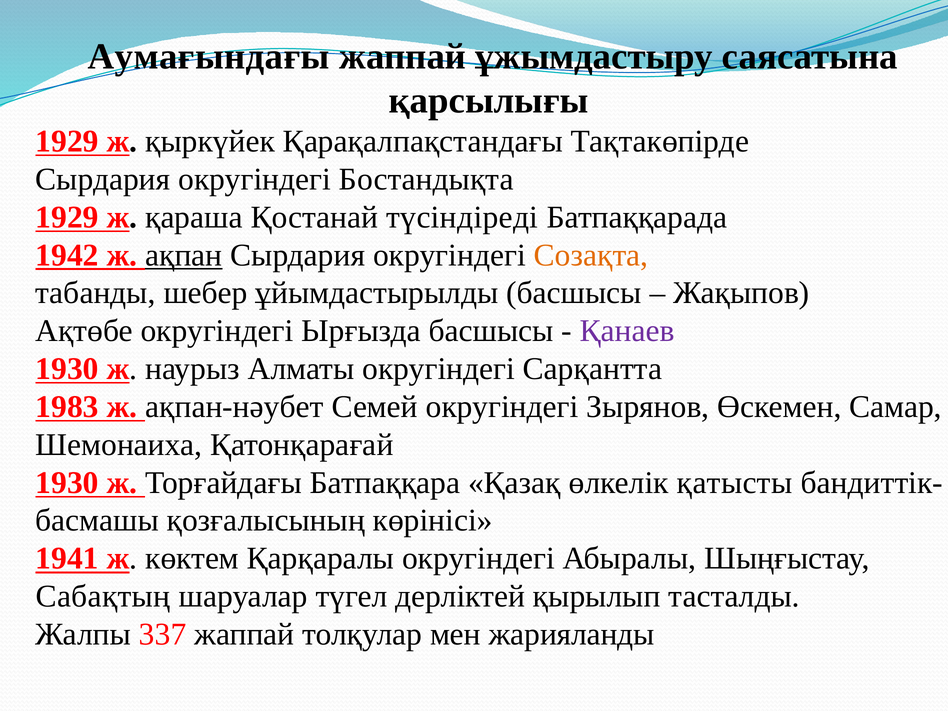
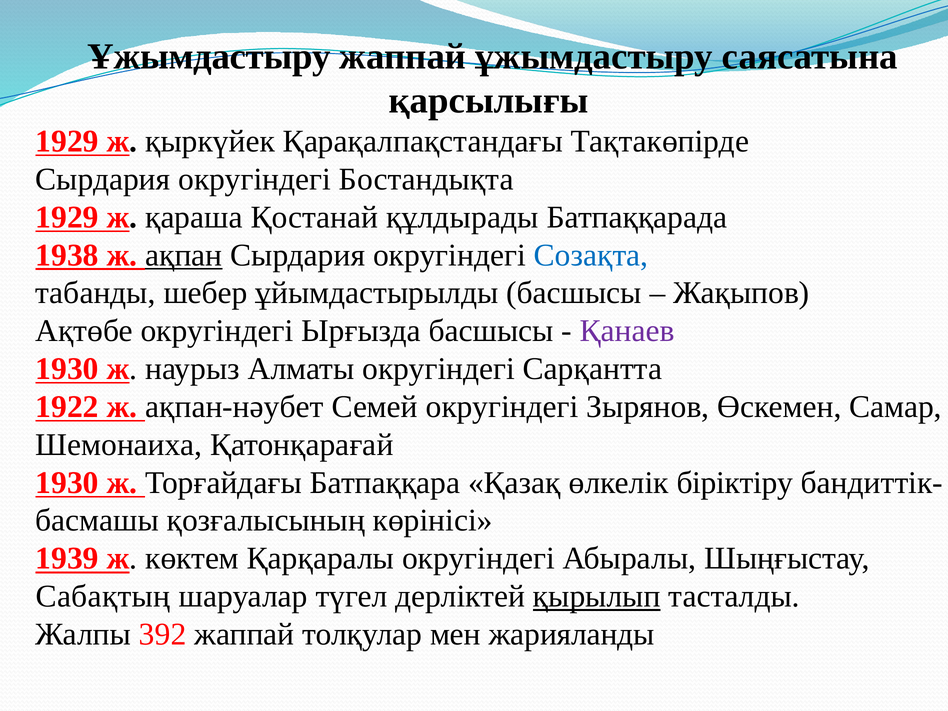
Аумағындағы at (209, 56): Аумағындағы -> Ұжымдастыру
түсіндіреді: түсіндіреді -> құлдырады
1942: 1942 -> 1938
Созақта colour: orange -> blue
1983: 1983 -> 1922
қатысты: қатысты -> біріктіру
1941: 1941 -> 1939
қырылып underline: none -> present
337: 337 -> 392
